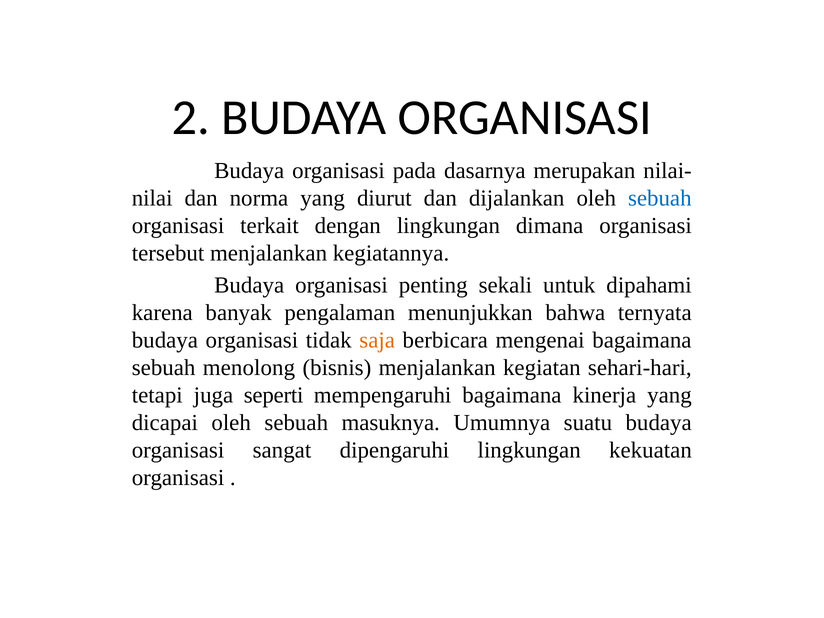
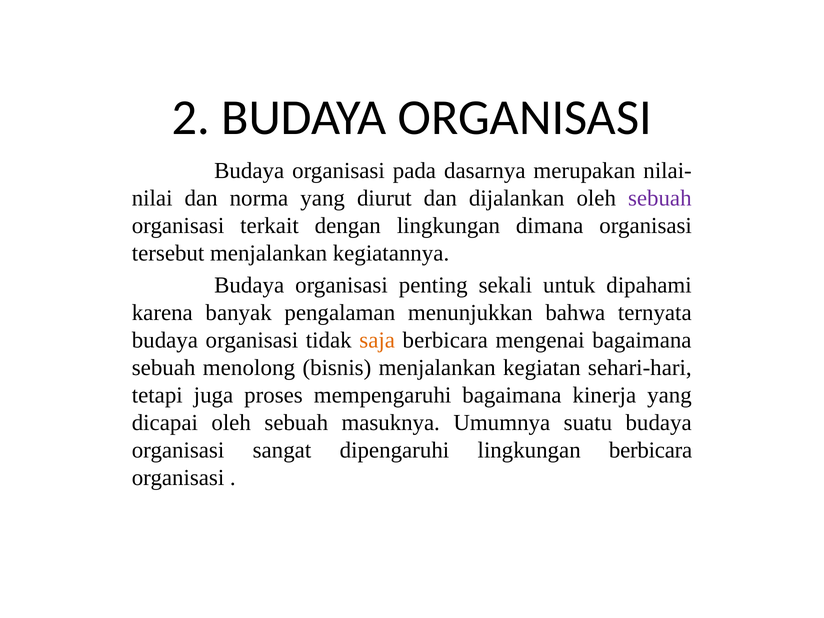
sebuah at (660, 198) colour: blue -> purple
seperti: seperti -> proses
lingkungan kekuatan: kekuatan -> berbicara
